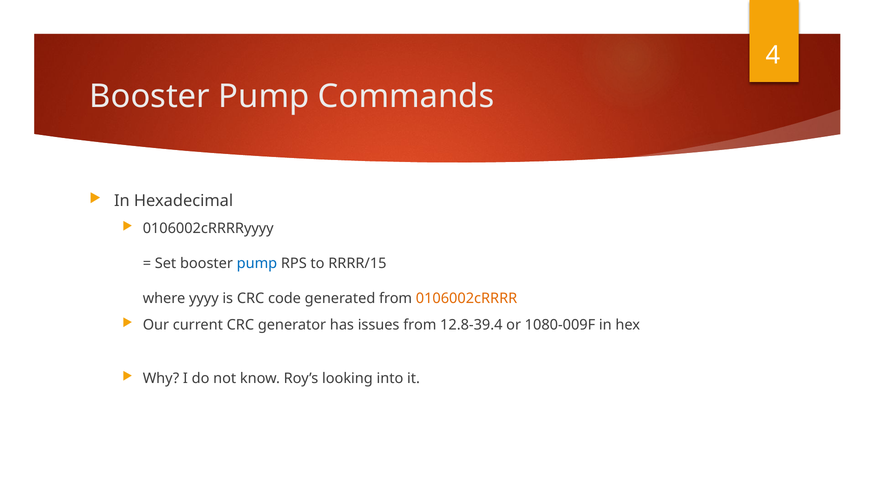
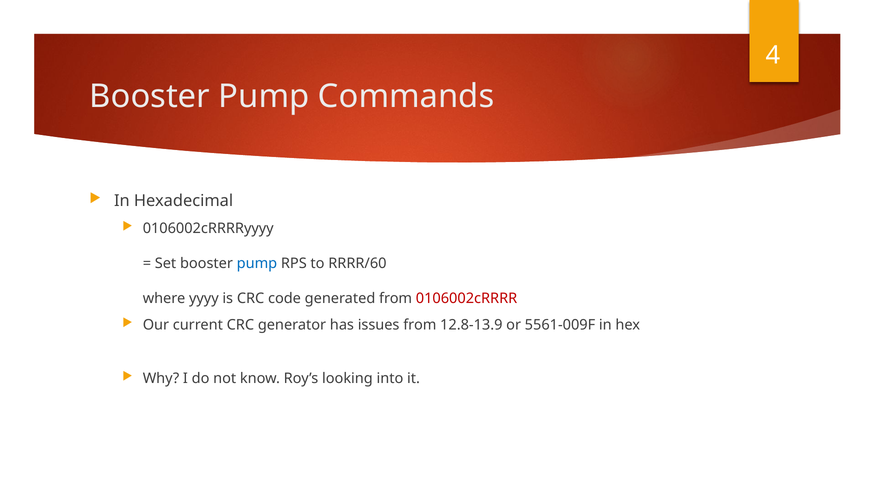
RRRR/15: RRRR/15 -> RRRR/60
0106002cRRRR colour: orange -> red
12.8-39.4: 12.8-39.4 -> 12.8-13.9
1080-009F: 1080-009F -> 5561-009F
